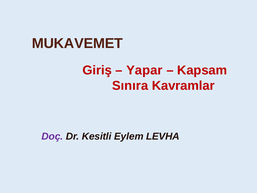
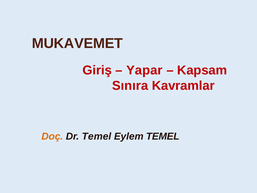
Doç colour: purple -> orange
Dr Kesitli: Kesitli -> Temel
Eylem LEVHA: LEVHA -> TEMEL
